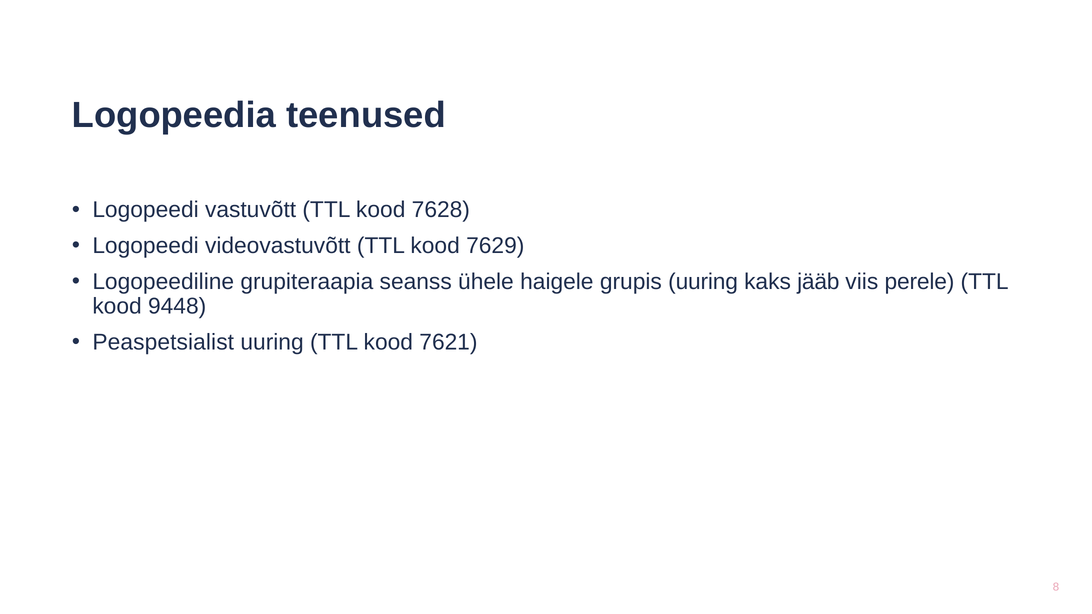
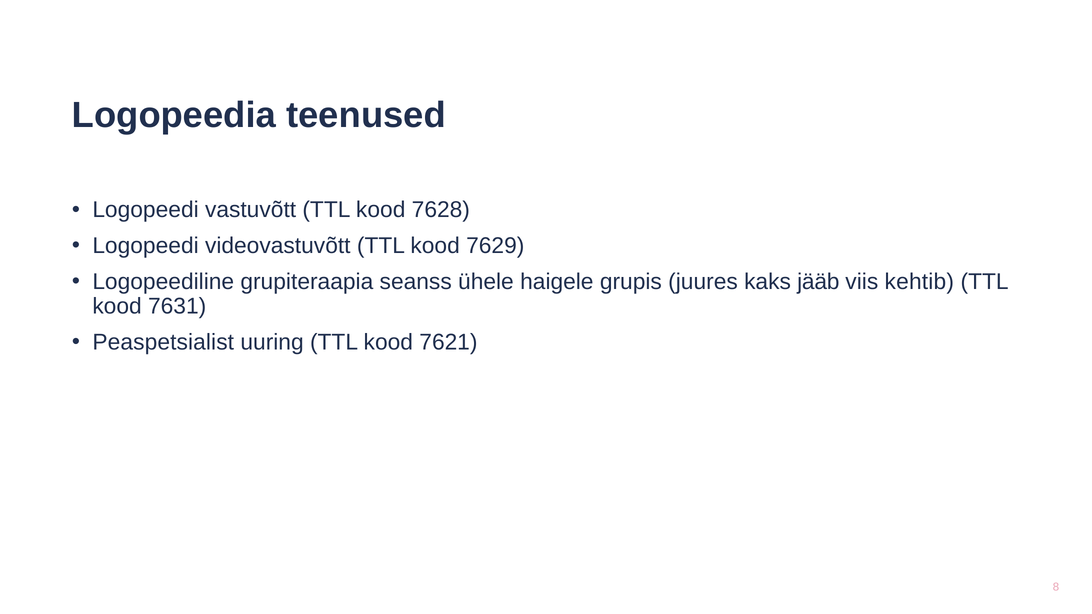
grupis uuring: uuring -> juures
perele: perele -> kehtib
9448: 9448 -> 7631
